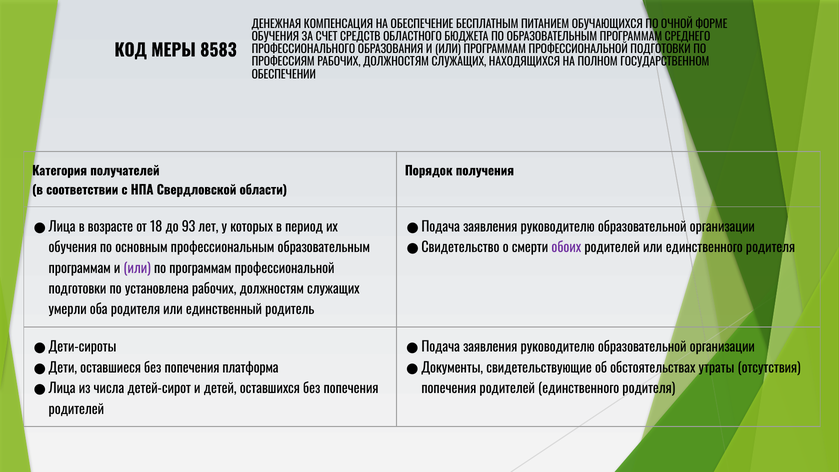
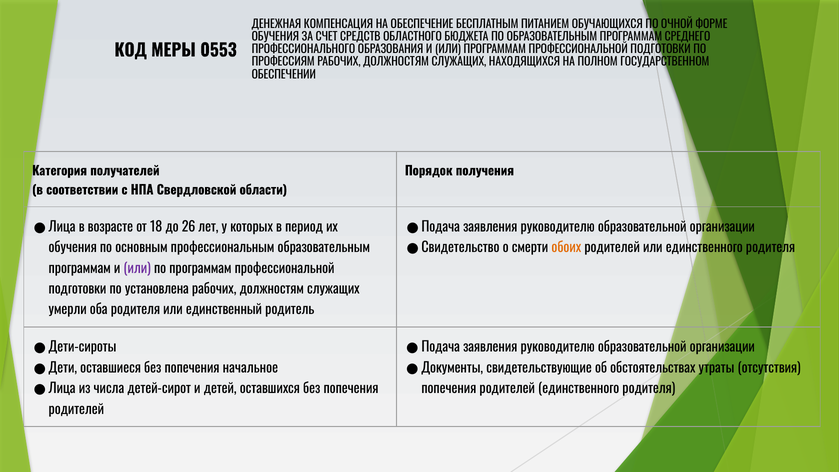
8583: 8583 -> 0553
93: 93 -> 26
обоих colour: purple -> orange
платформа: платформа -> начальное
